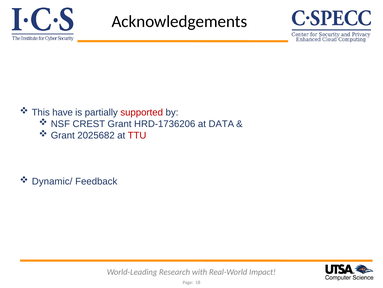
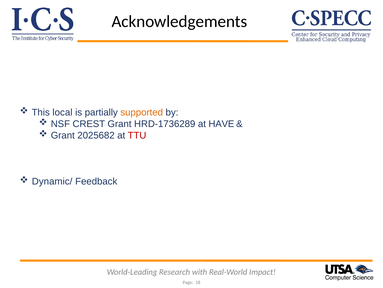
have: have -> local
supported colour: red -> orange
HRD-1736206: HRD-1736206 -> HRD-1736289
DATA: DATA -> HAVE
